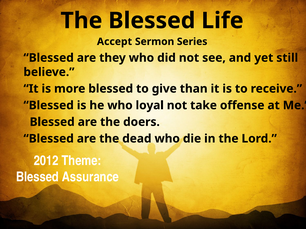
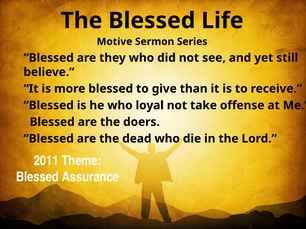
Accept: Accept -> Motive
2012: 2012 -> 2011
